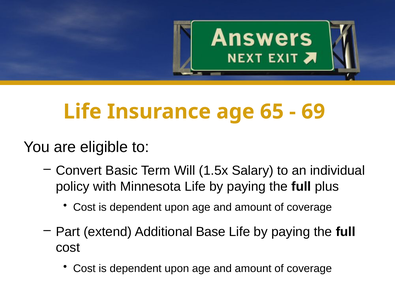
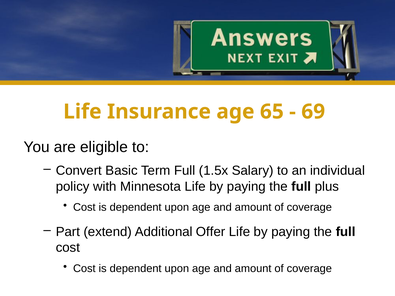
Term Will: Will -> Full
Base: Base -> Offer
